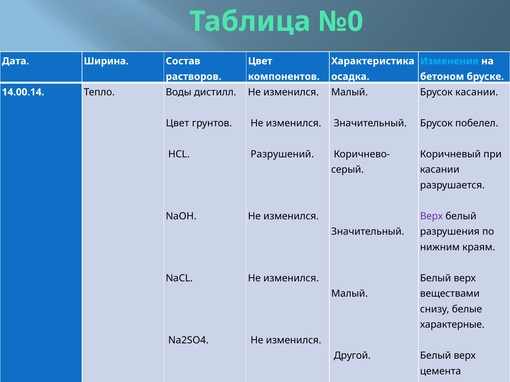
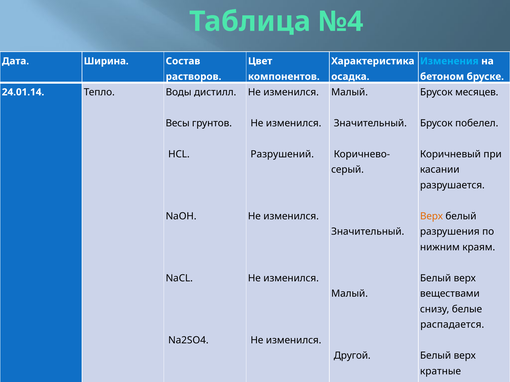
№0: №0 -> №4
Брусок касании: касании -> месяцев
14.00.14: 14.00.14 -> 24.01.14
Цвет at (178, 123): Цвет -> Весы
Верх at (432, 216) colour: purple -> orange
характерные: характерные -> распадается
цемента: цемента -> кратные
